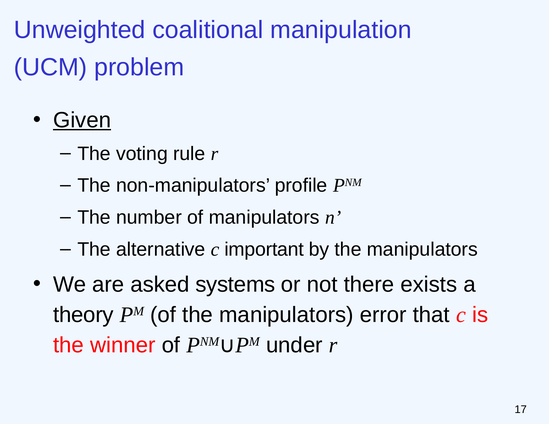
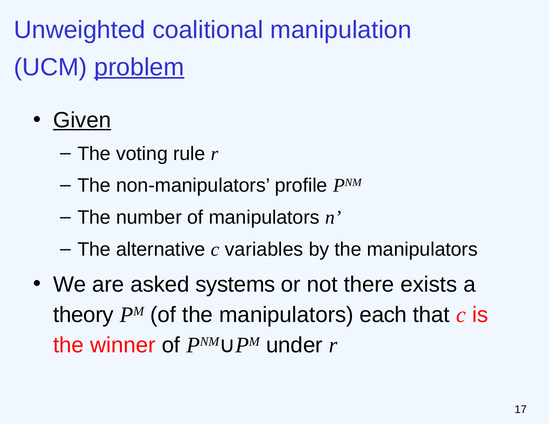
problem underline: none -> present
important: important -> variables
error: error -> each
